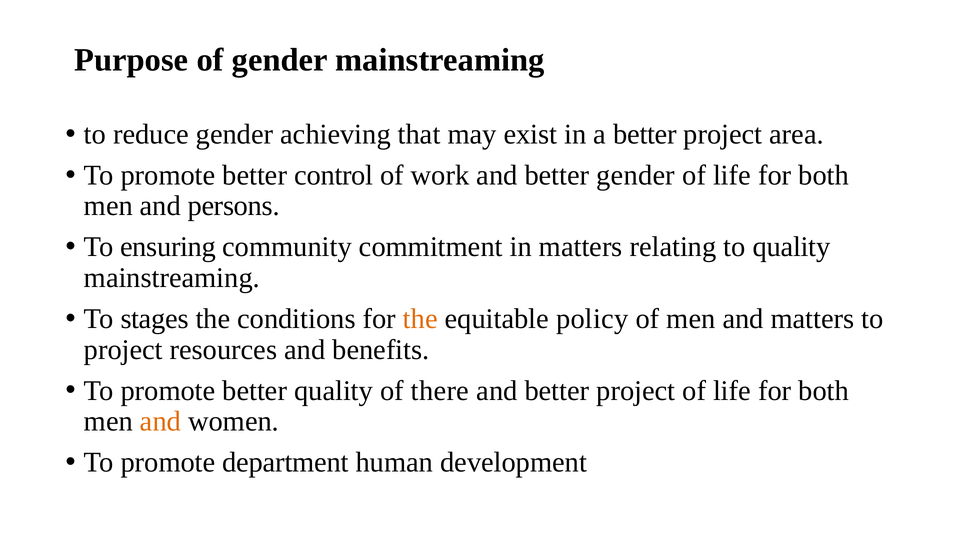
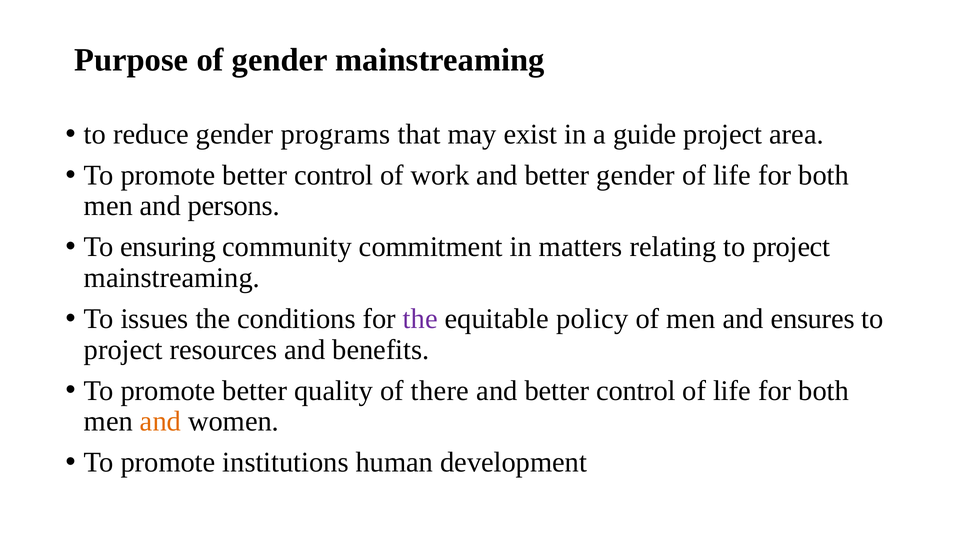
achieving: achieving -> programs
a better: better -> guide
relating to quality: quality -> project
stages: stages -> issues
the at (420, 319) colour: orange -> purple
and matters: matters -> ensures
and better project: project -> control
department: department -> institutions
